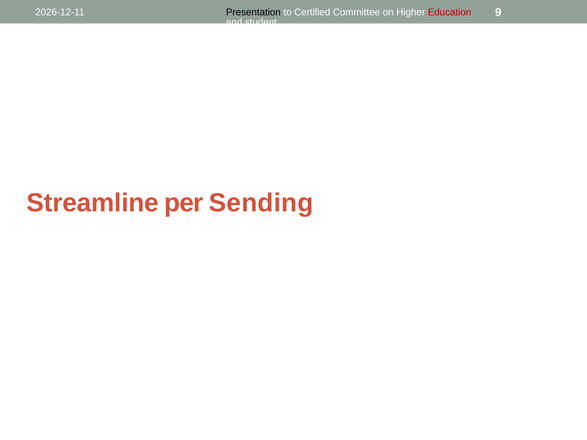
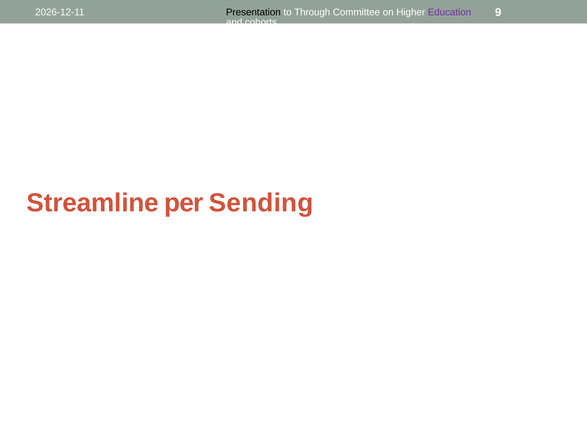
Certified: Certified -> Through
Education colour: red -> purple
student: student -> cohorts
